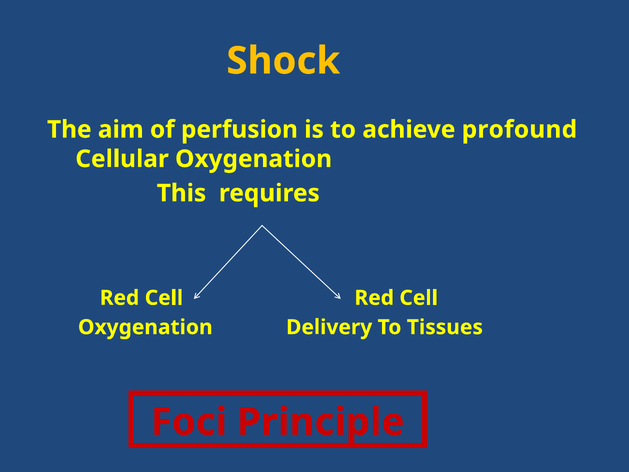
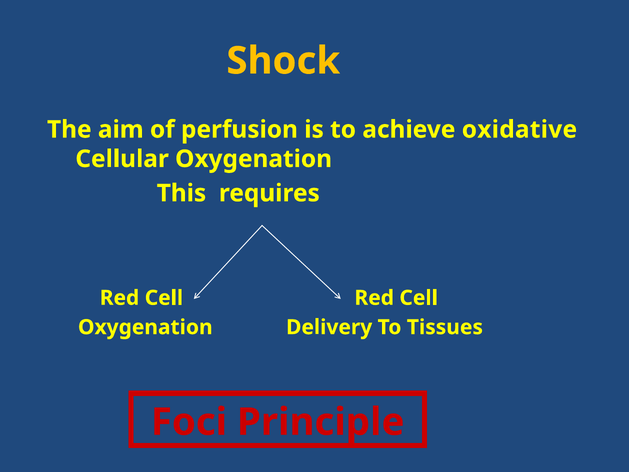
profound: profound -> oxidative
